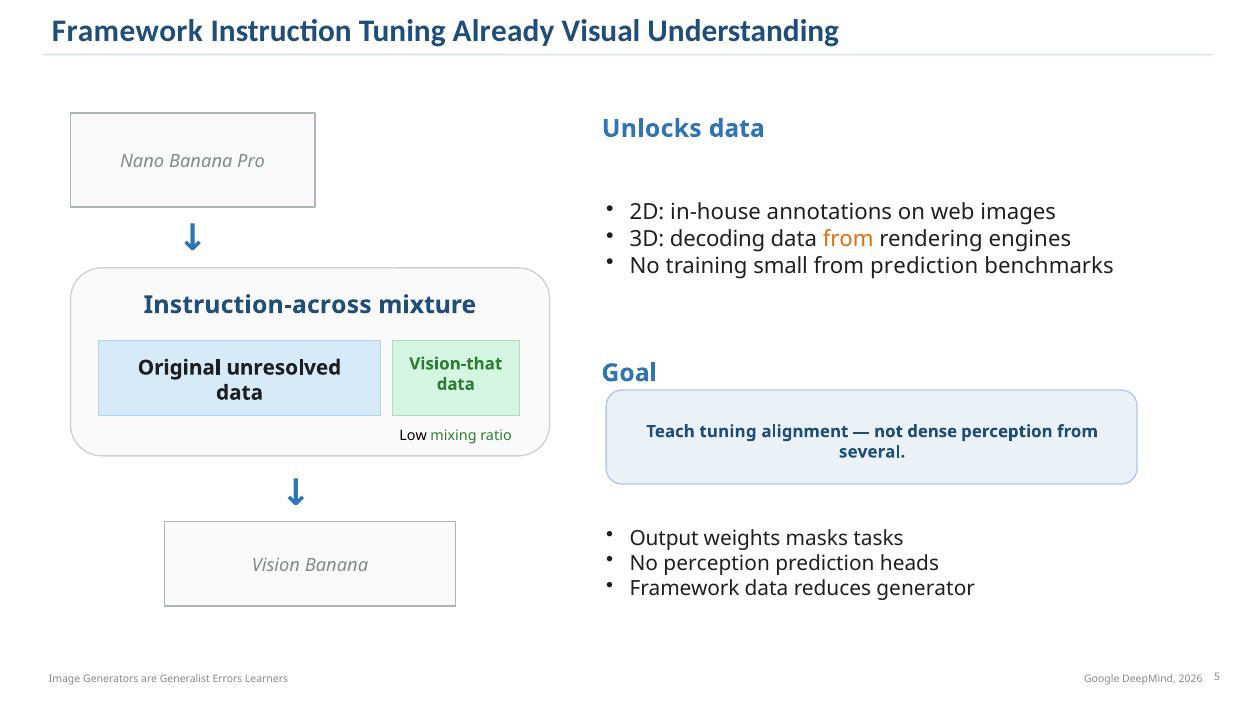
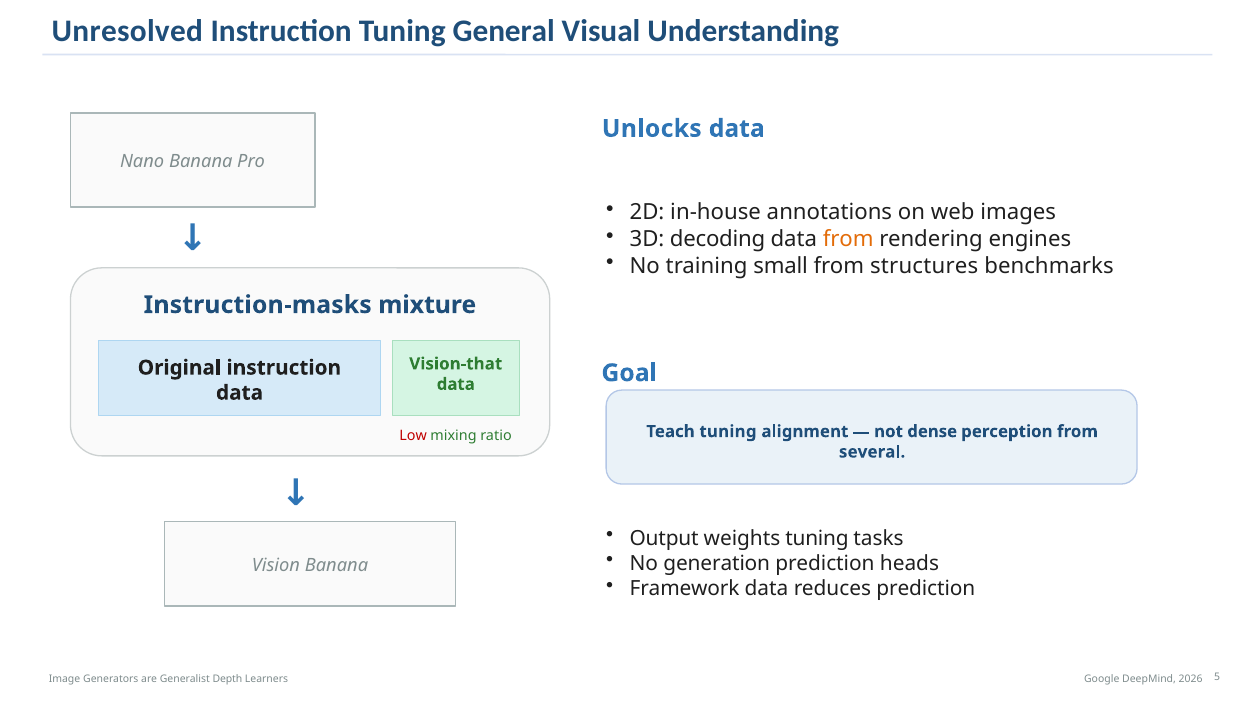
Framework at (127, 31): Framework -> Unresolved
Already: Already -> General
from prediction: prediction -> structures
Instruction-across: Instruction-across -> Instruction-masks
Original unresolved: unresolved -> instruction
Low colour: black -> red
weights masks: masks -> tuning
No perception: perception -> generation
reduces generator: generator -> prediction
Errors: Errors -> Depth
